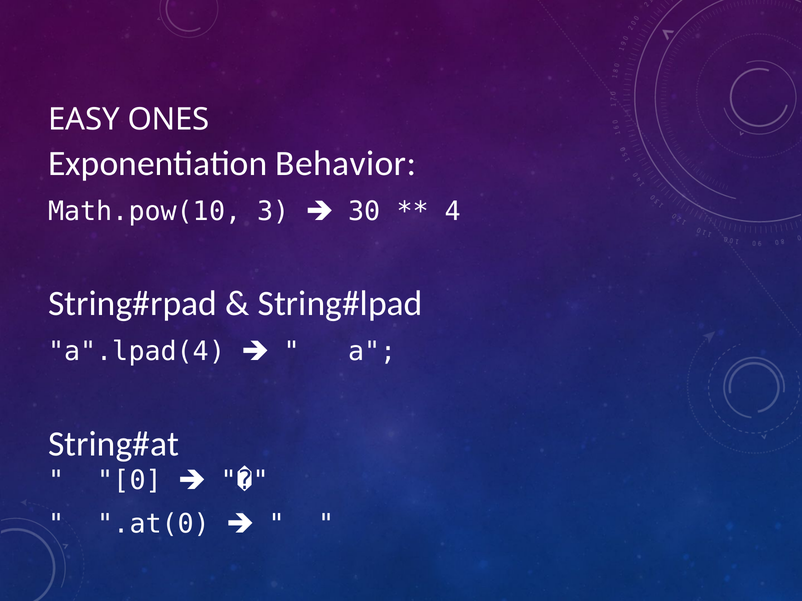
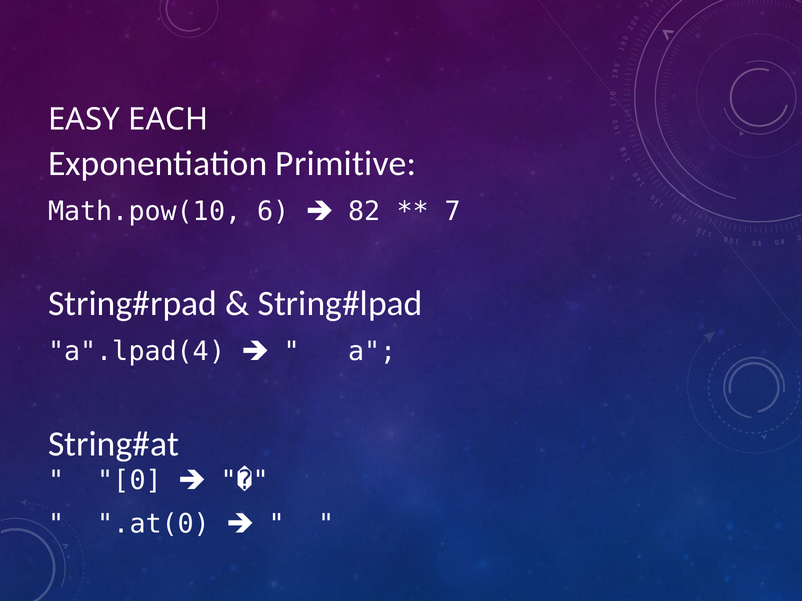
ONES: ONES -> EACH
Behavior: Behavior -> Primitive
3: 3 -> 6
30: 30 -> 82
4: 4 -> 7
